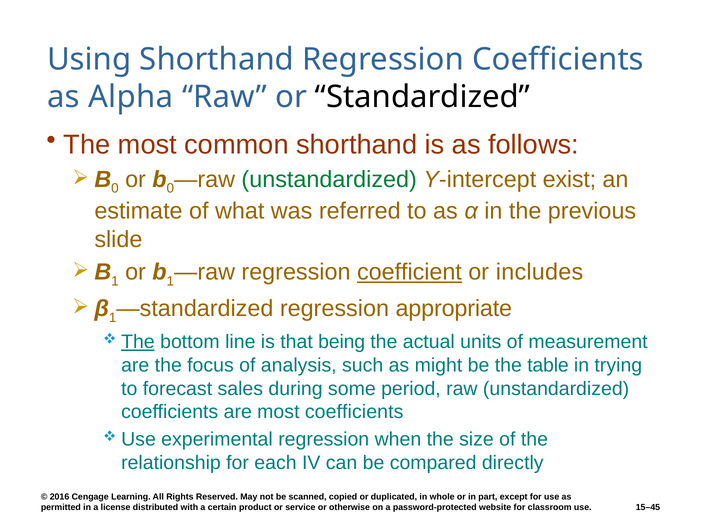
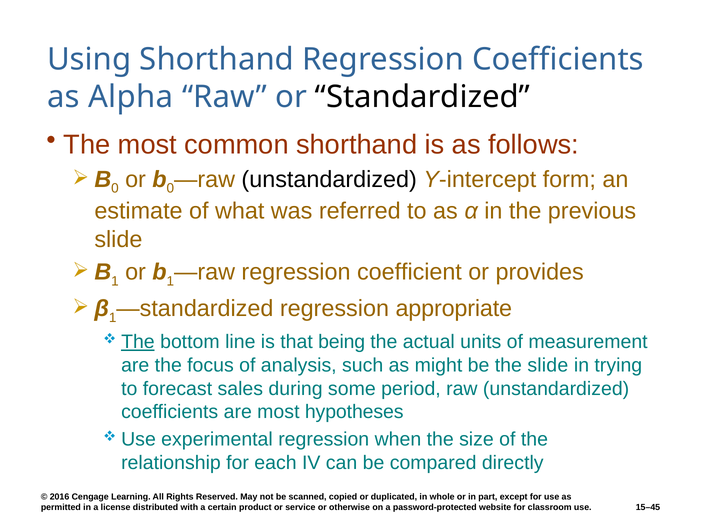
unstandardized at (329, 179) colour: green -> black
exist: exist -> form
coefficient underline: present -> none
includes: includes -> provides
the table: table -> slide
most coefficients: coefficients -> hypotheses
